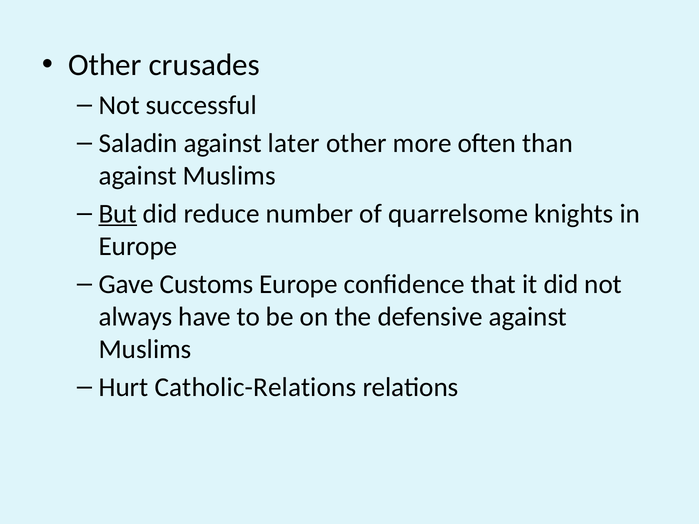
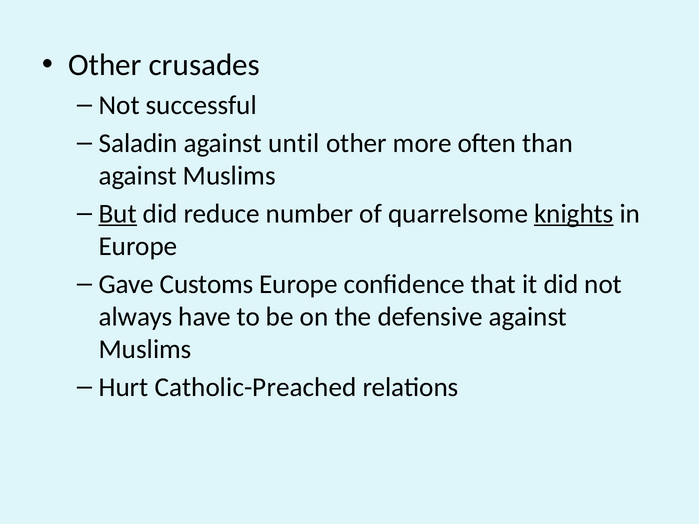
later: later -> until
knights underline: none -> present
Catholic-Relations: Catholic-Relations -> Catholic-Preached
